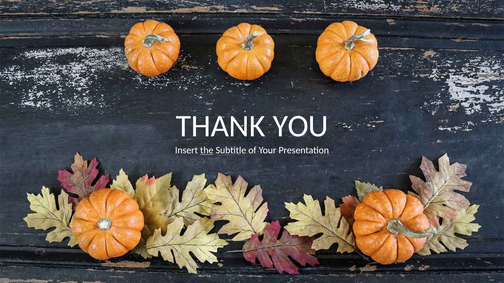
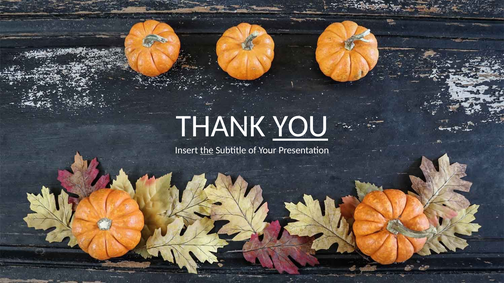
YOU underline: none -> present
